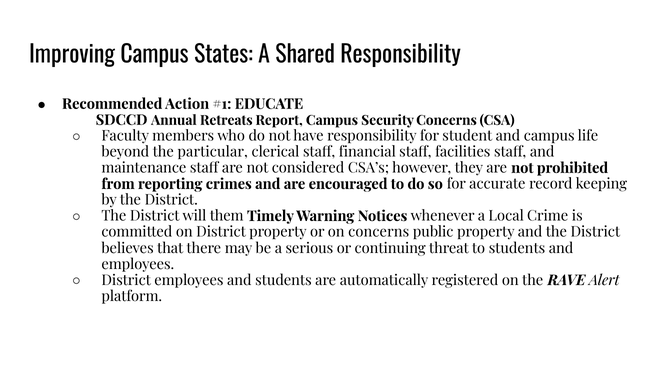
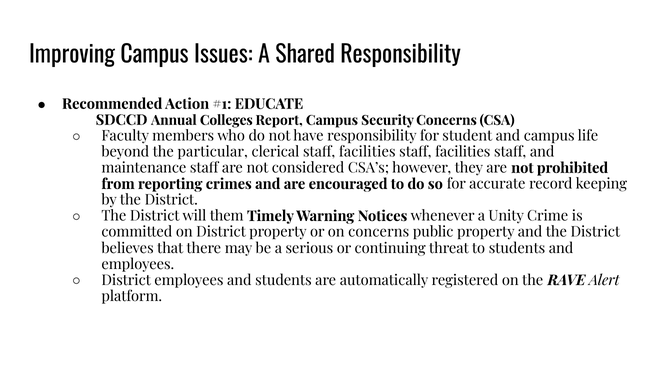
States: States -> Issues
Retreats: Retreats -> Colleges
clerical staff financial: financial -> facilities
Local: Local -> Unity
